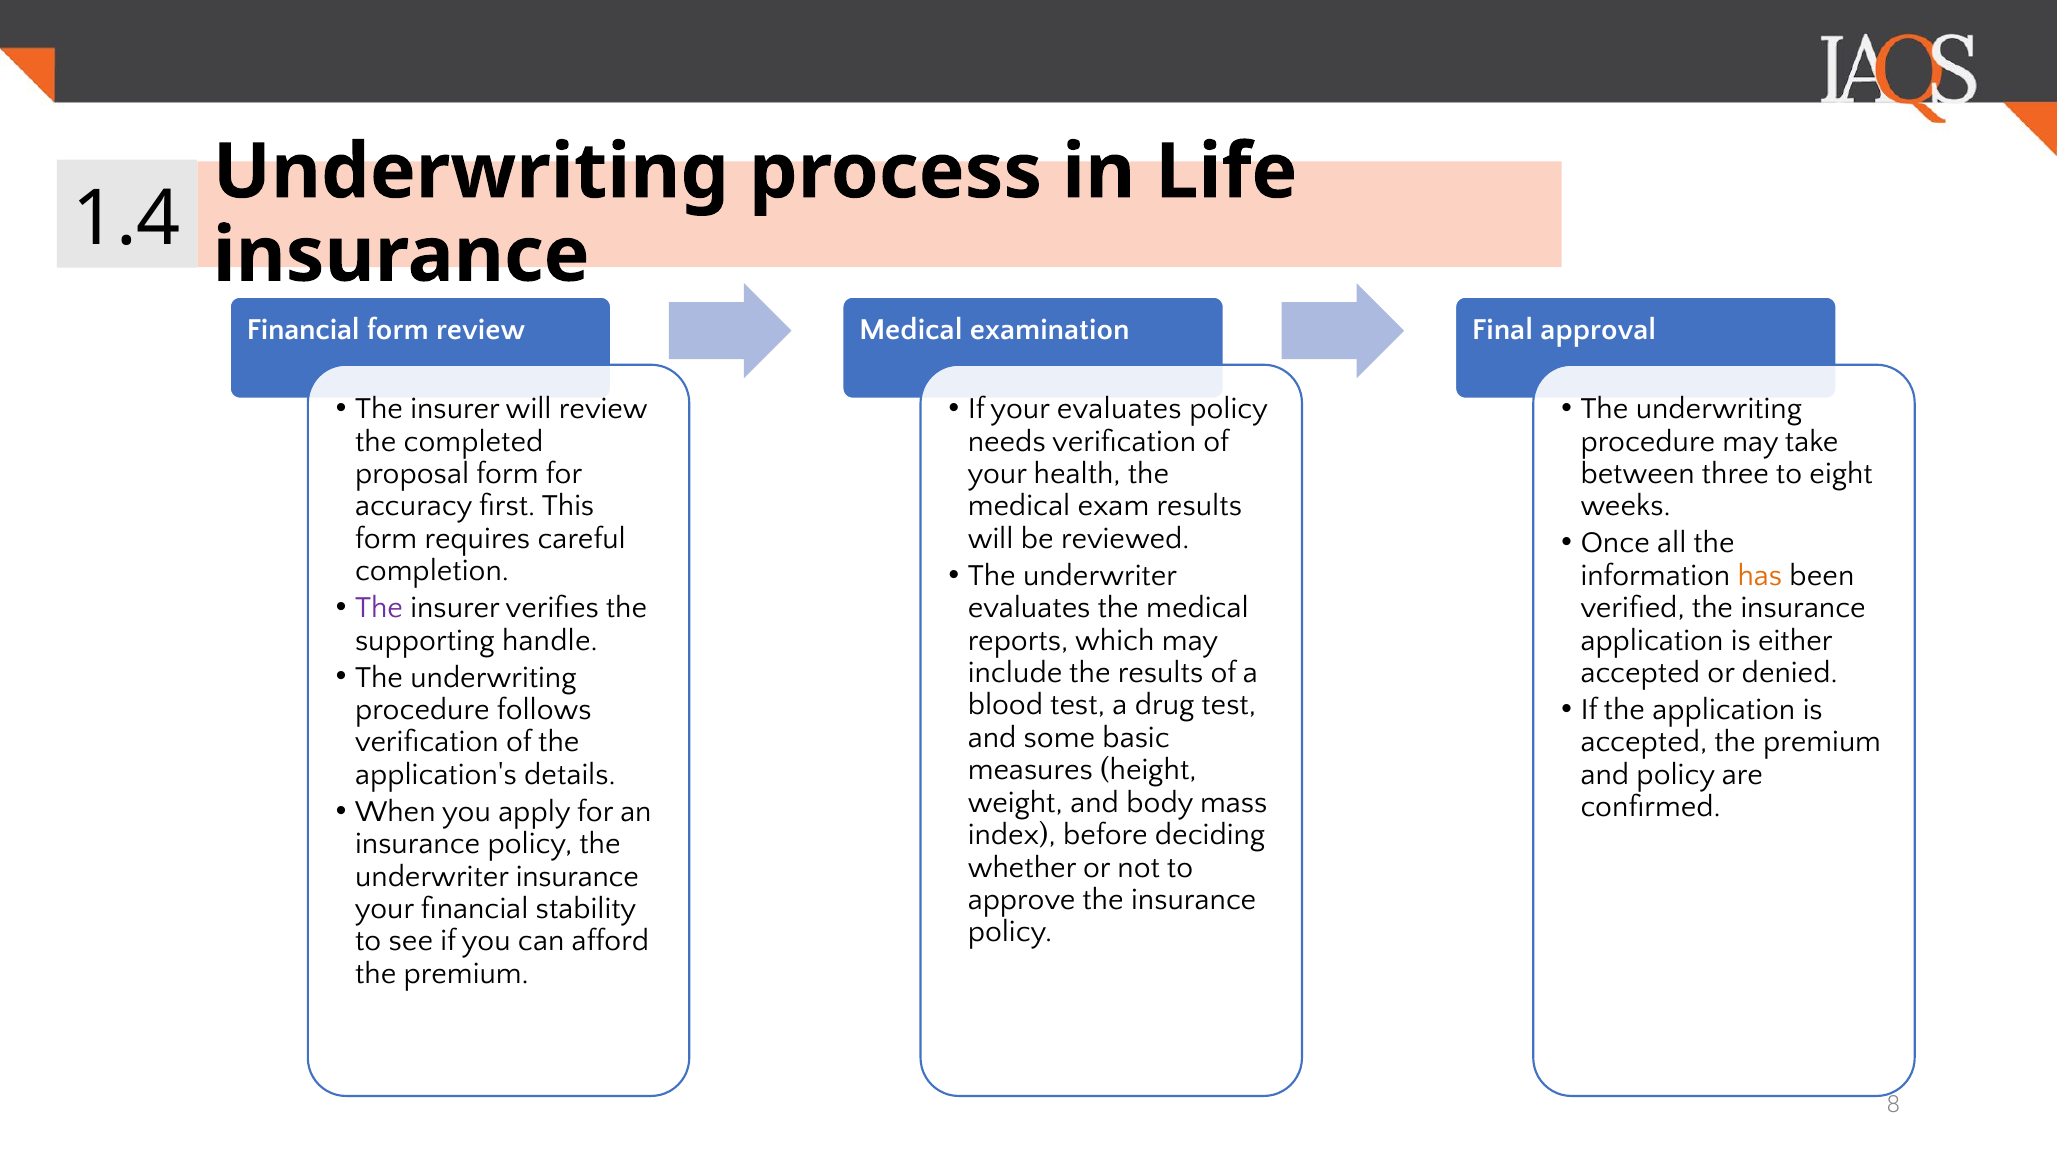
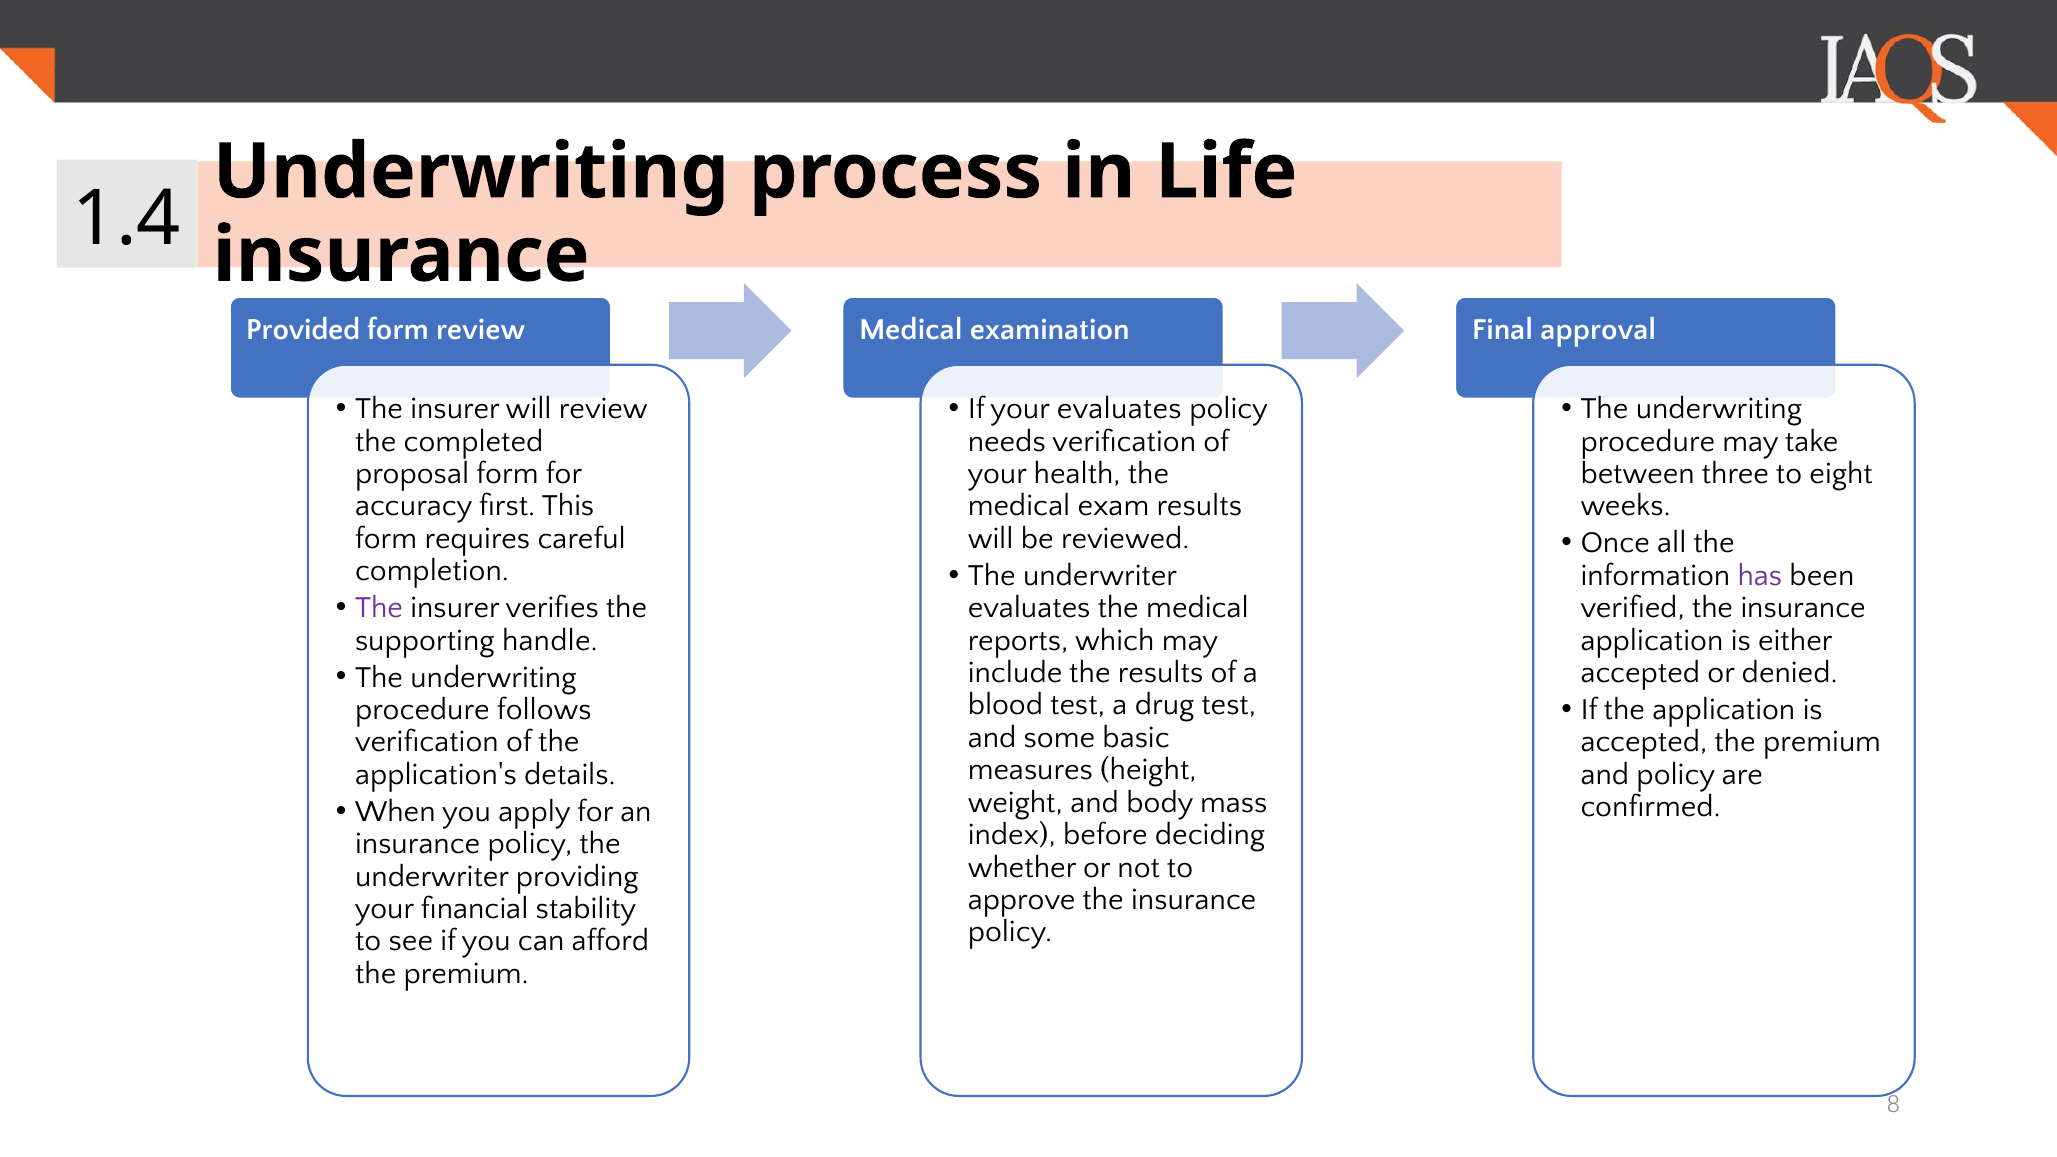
Financial at (303, 330): Financial -> Provided
has colour: orange -> purple
underwriter insurance: insurance -> providing
